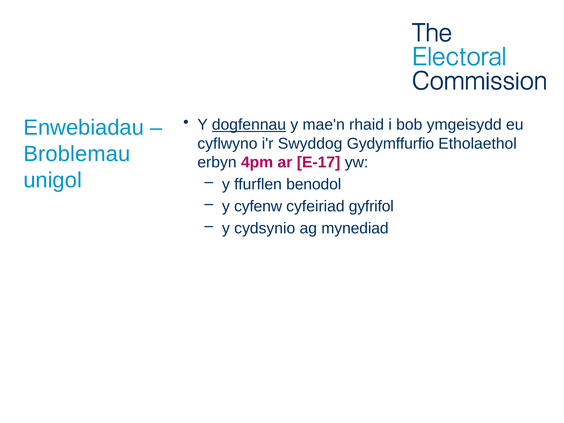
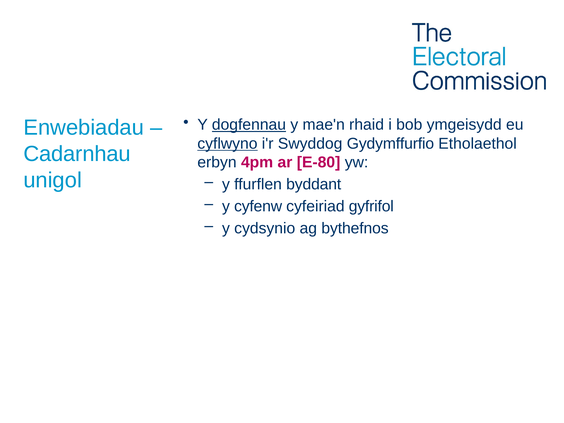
cyflwyno underline: none -> present
Broblemau: Broblemau -> Cadarnhau
E-17: E-17 -> E-80
benodol: benodol -> byddant
mynediad: mynediad -> bythefnos
